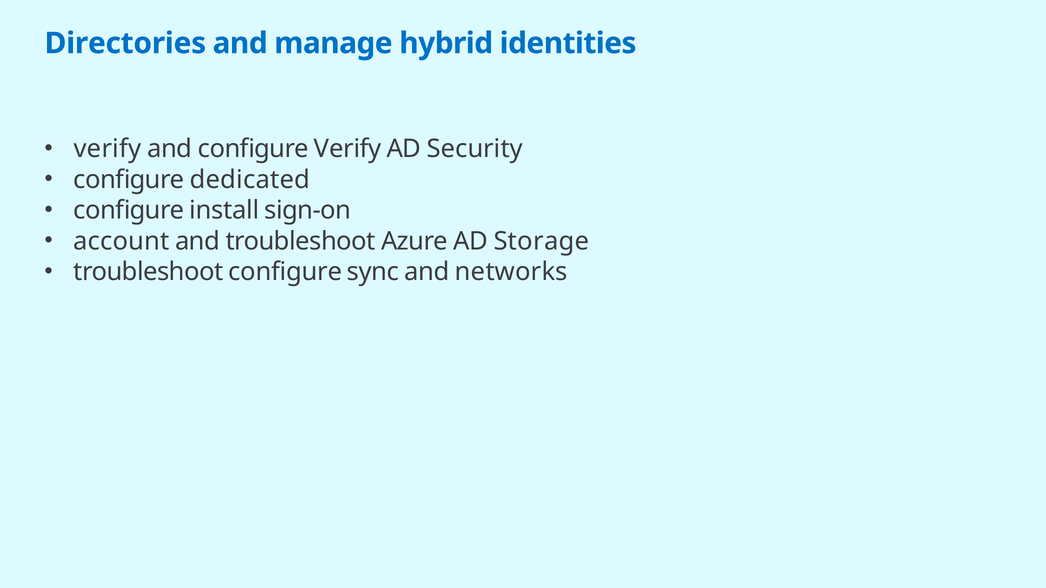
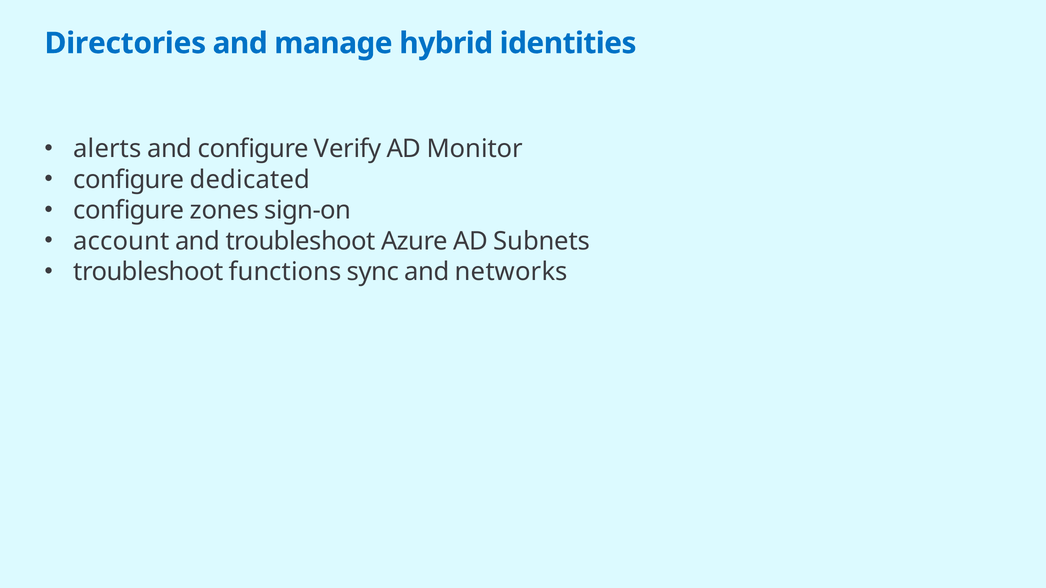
verify at (107, 149): verify -> alerts
Security: Security -> Monitor
install: install -> zones
Storage: Storage -> Subnets
troubleshoot configure: configure -> functions
